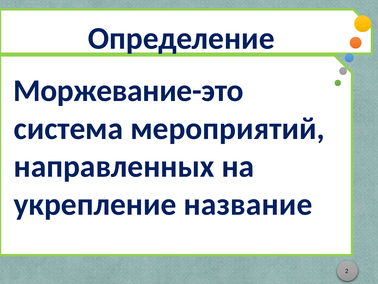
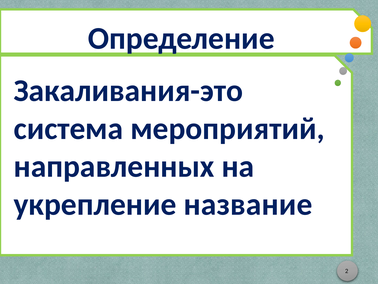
Моржевание-это: Моржевание-это -> Закаливания-это
